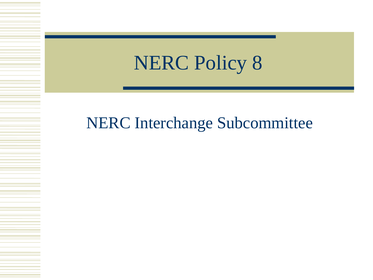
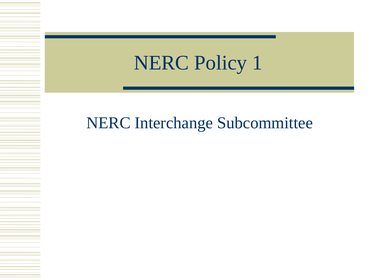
8: 8 -> 1
